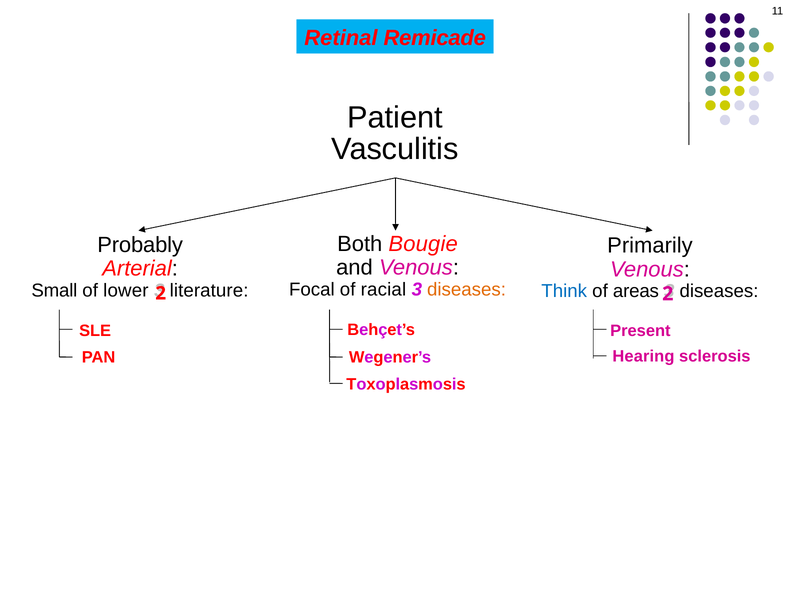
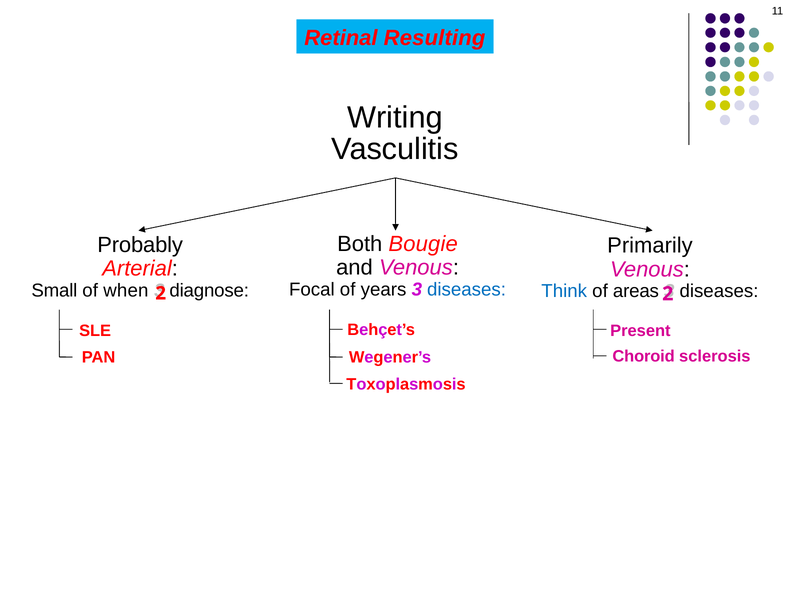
Remicade: Remicade -> Resulting
Patient: Patient -> Writing
racial: racial -> years
diseases at (467, 290) colour: orange -> blue
lower: lower -> when
literature: literature -> diagnose
Hearing: Hearing -> Choroid
